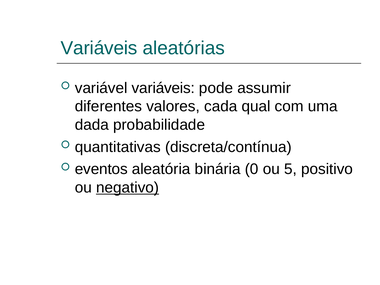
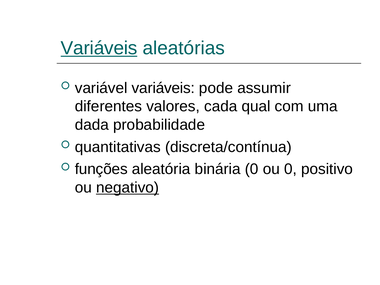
Variáveis at (99, 48) underline: none -> present
eventos: eventos -> funções
ou 5: 5 -> 0
